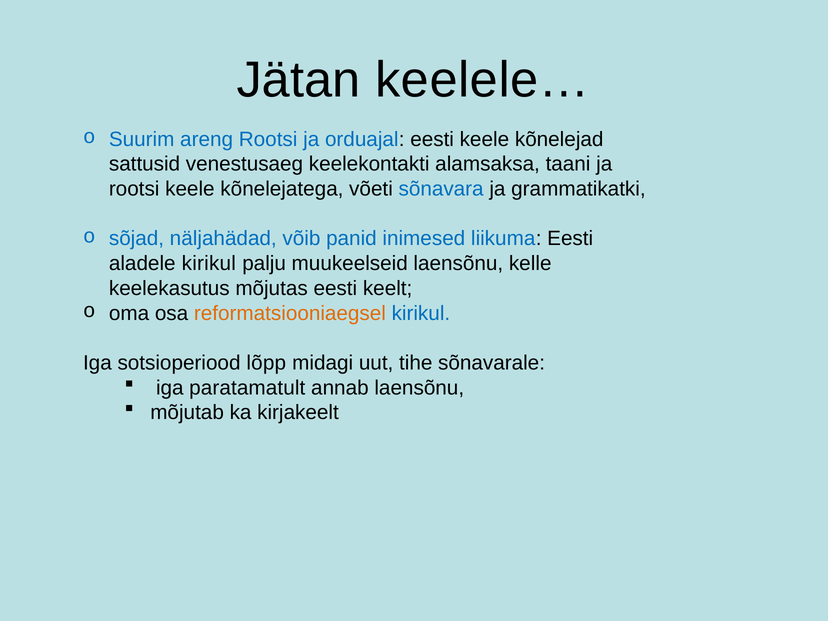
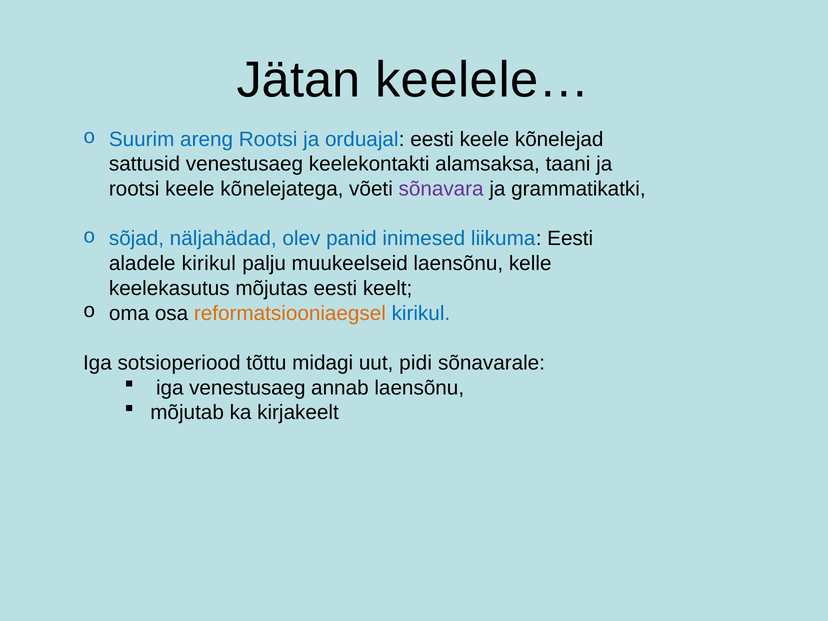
sõnavara colour: blue -> purple
võib: võib -> olev
lõpp: lõpp -> tõttu
tihe: tihe -> pidi
iga paratamatult: paratamatult -> venestusaeg
